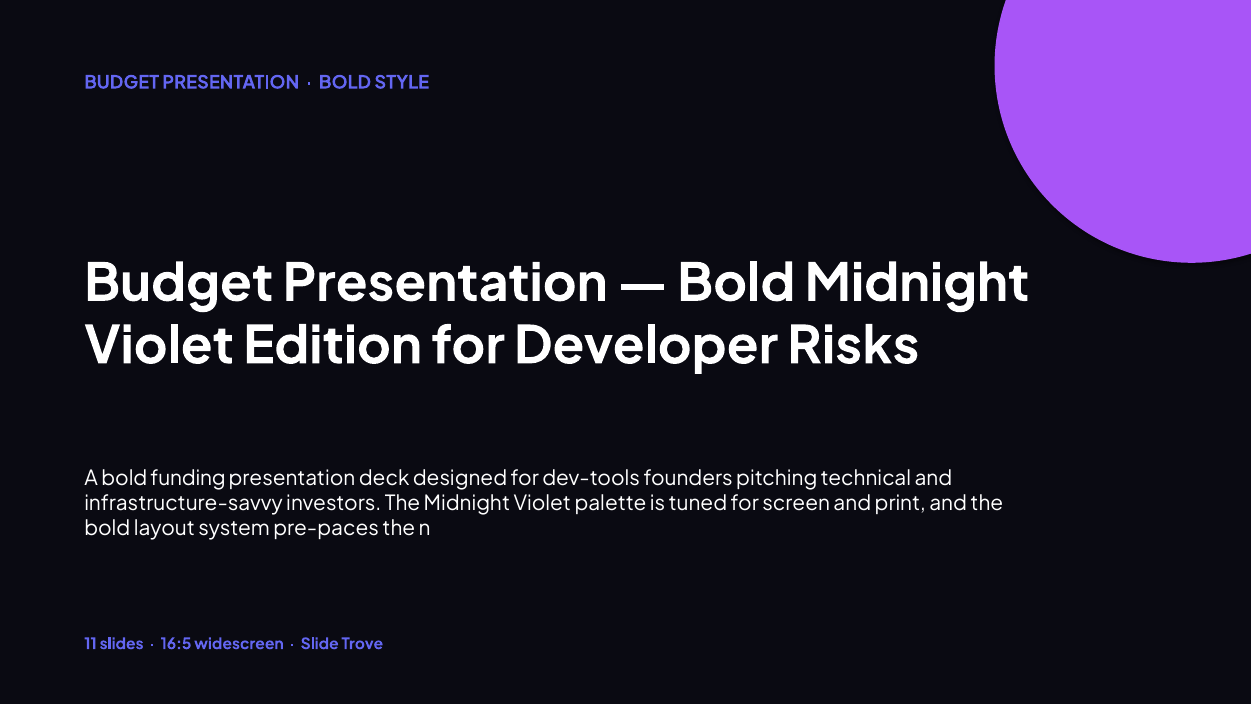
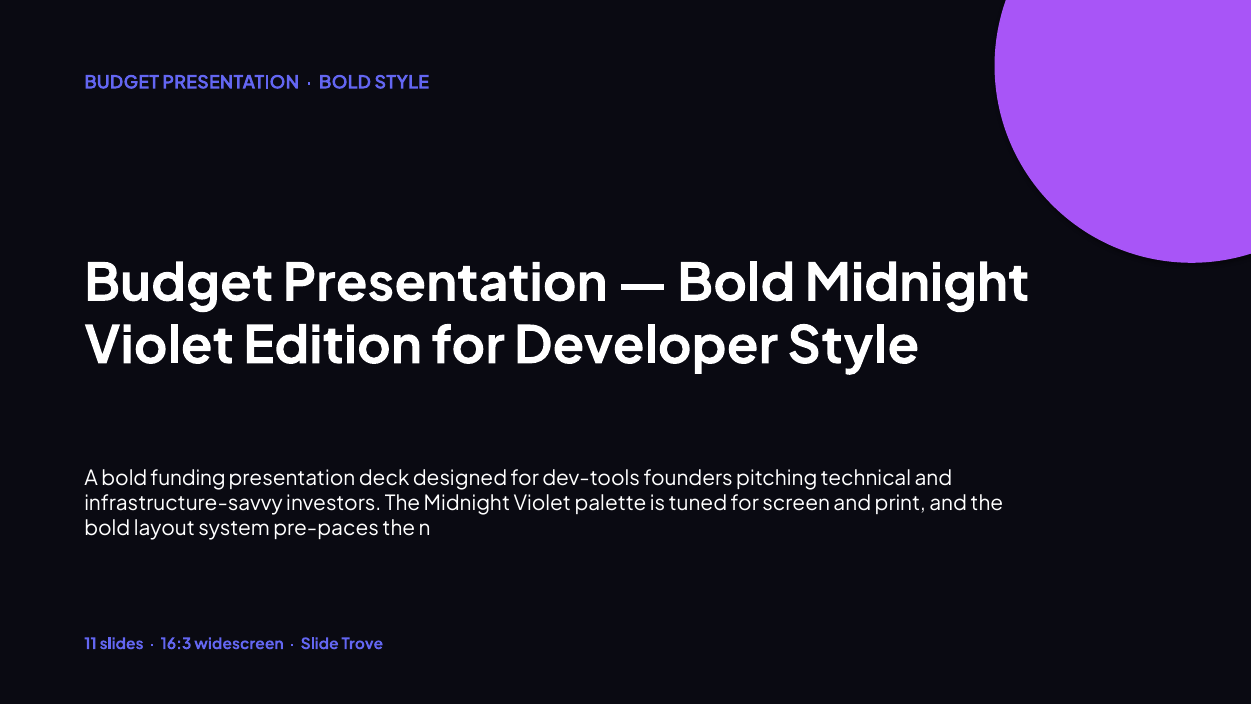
Developer Risks: Risks -> Style
16:5: 16:5 -> 16:3
